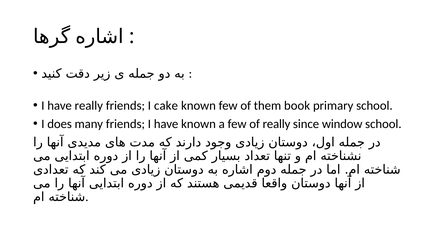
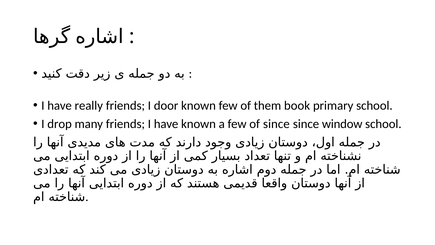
cake: cake -> door
does: does -> drop
of really: really -> since
